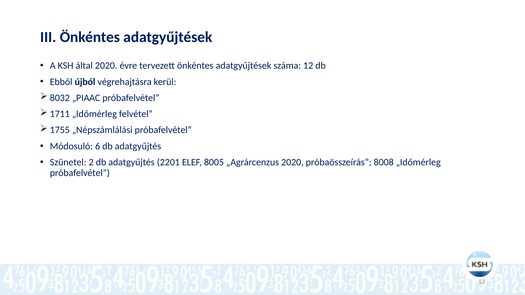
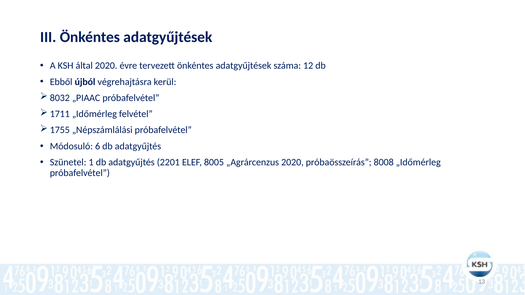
2: 2 -> 1
